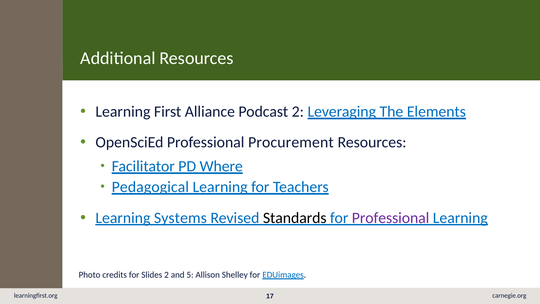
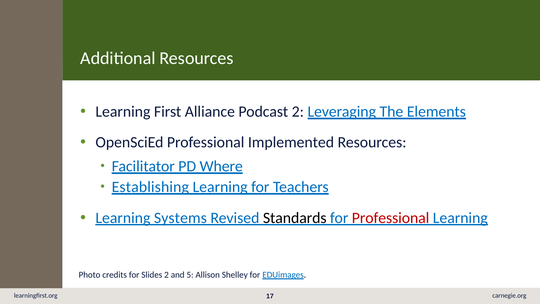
Procurement: Procurement -> Implemented
Pedagogical: Pedagogical -> Establishing
Professional at (391, 218) colour: purple -> red
